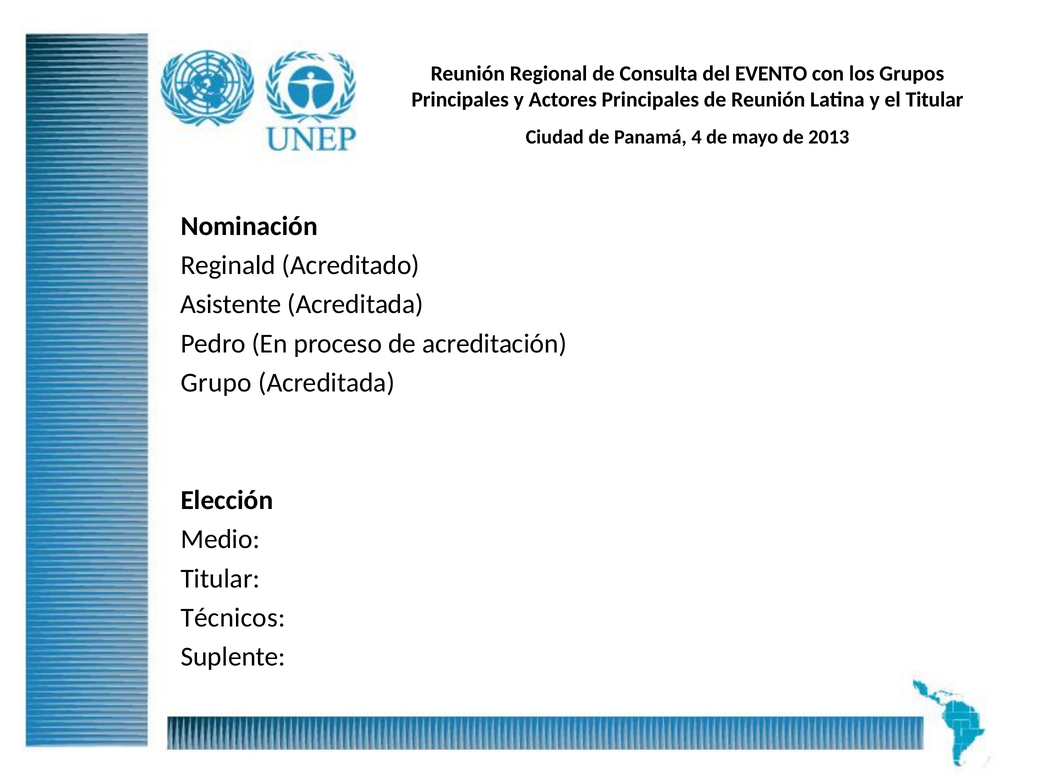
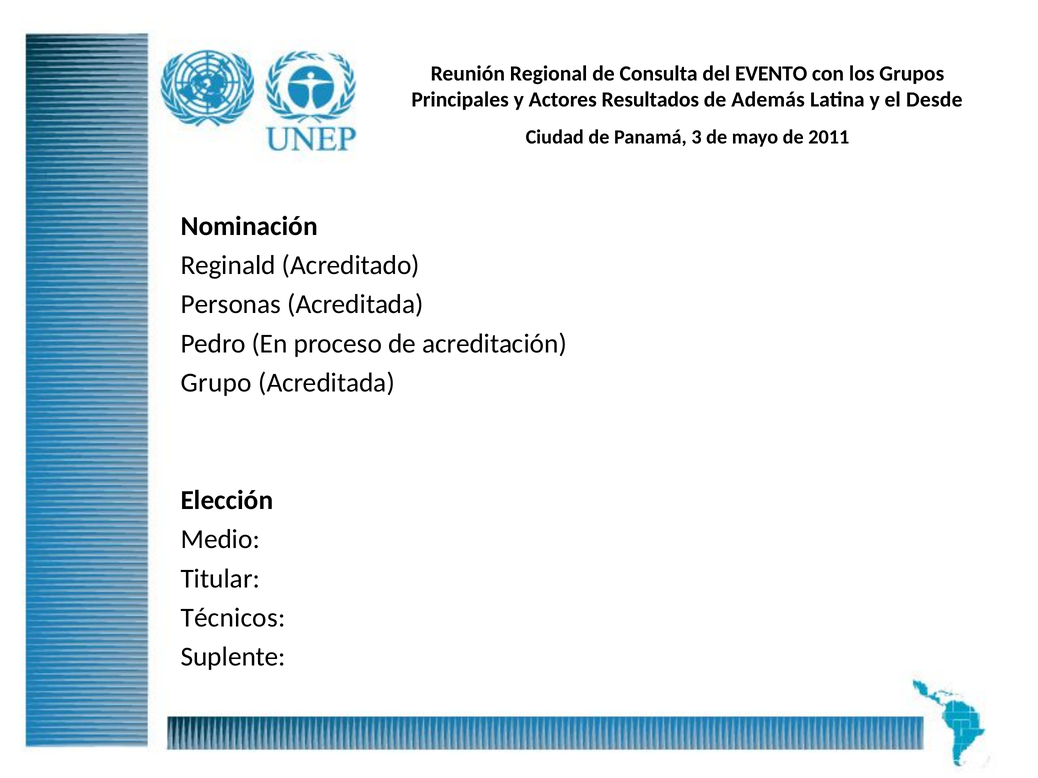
Actores Principales: Principales -> Resultados
de Reunión: Reunión -> Además
el Titular: Titular -> Desde
4: 4 -> 3
2013: 2013 -> 2011
Asistente: Asistente -> Personas
